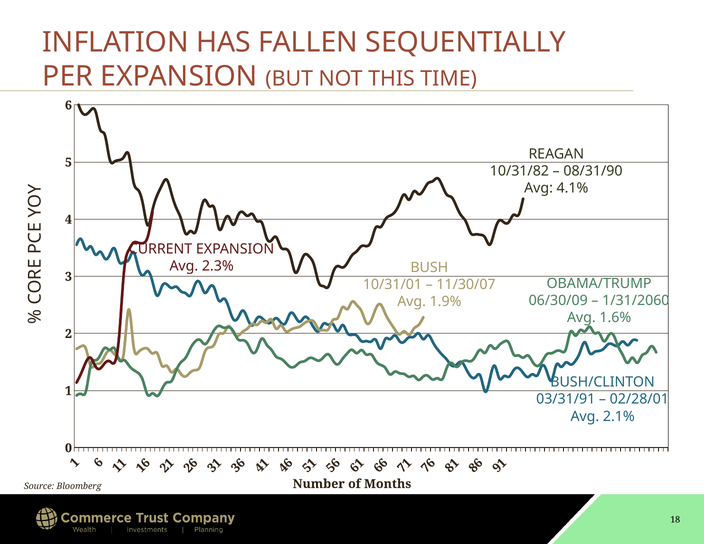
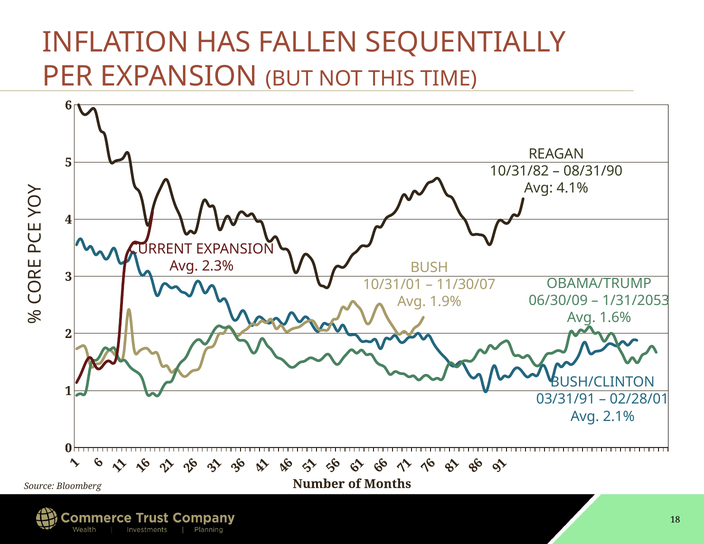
1/31/2060: 1/31/2060 -> 1/31/2053
